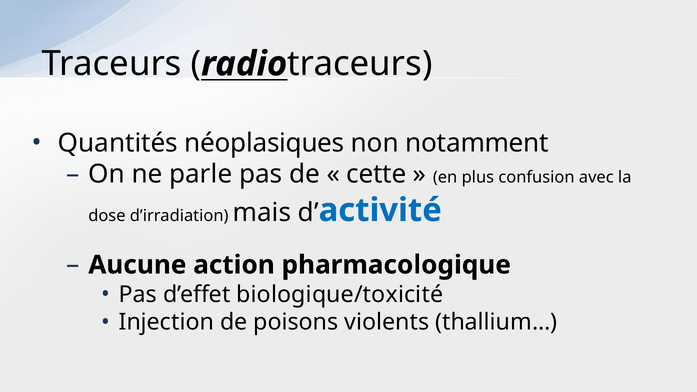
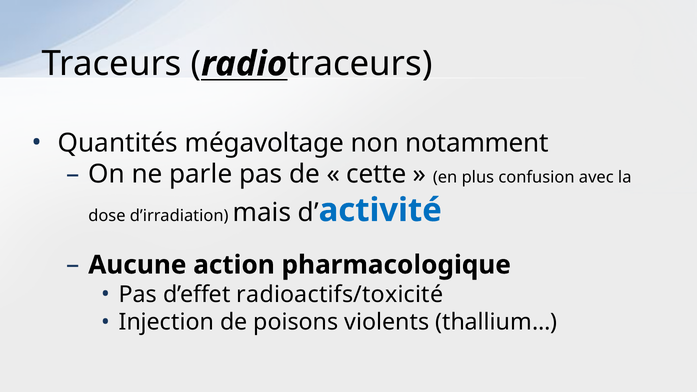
néoplasiques: néoplasiques -> mégavoltage
biologique/toxicité: biologique/toxicité -> radioactifs/toxicité
